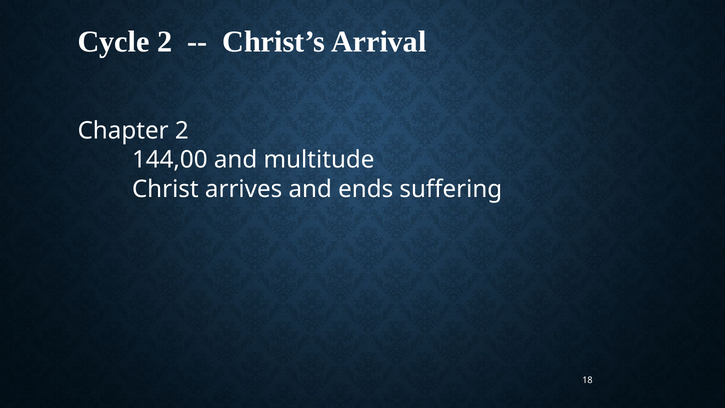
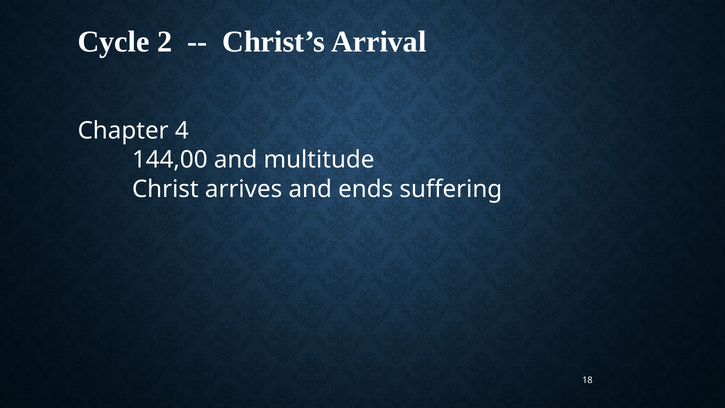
Chapter 2: 2 -> 4
